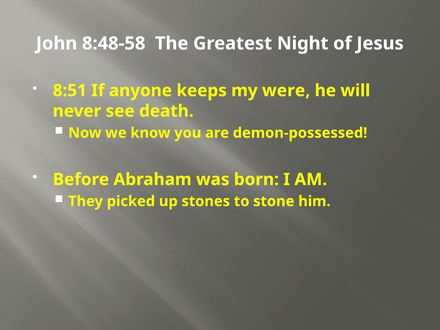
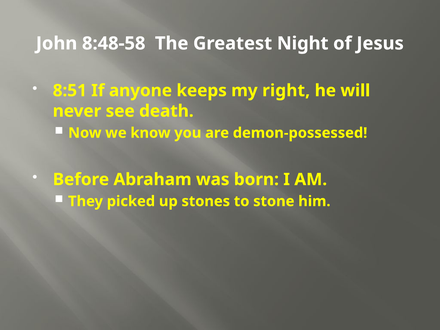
were: were -> right
